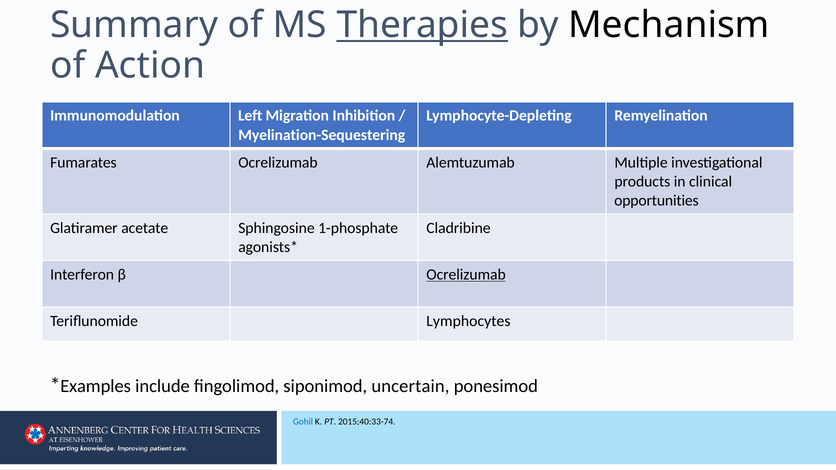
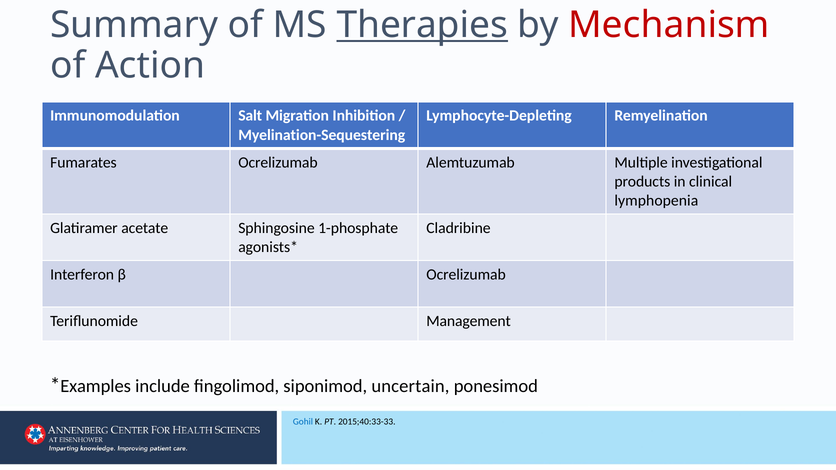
Mechanism colour: black -> red
Left: Left -> Salt
opportunities: opportunities -> lymphopenia
Ocrelizumab at (466, 275) underline: present -> none
Lymphocytes: Lymphocytes -> Management
2015;40:33-74: 2015;40:33-74 -> 2015;40:33-33
